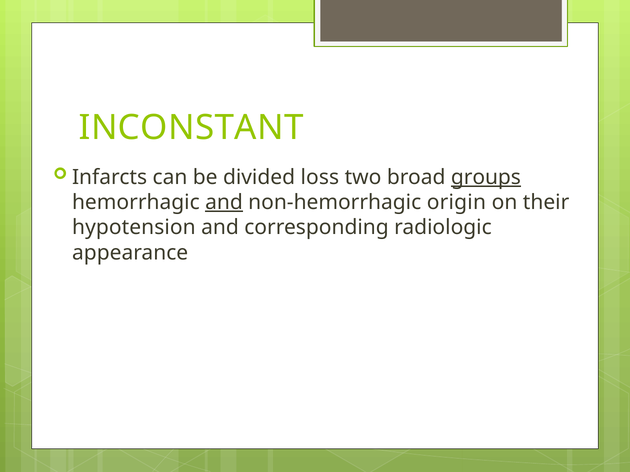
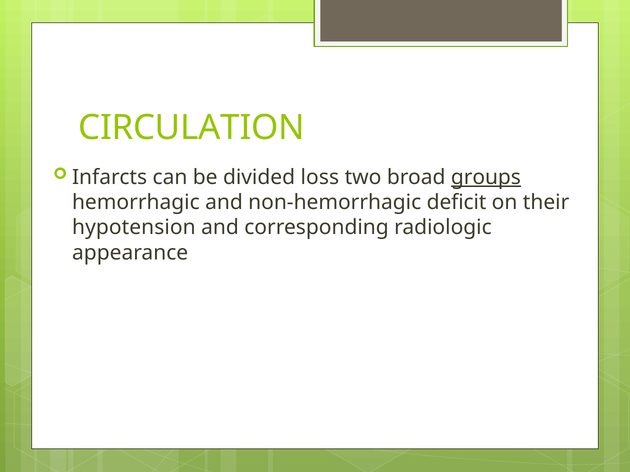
INCONSTANT: INCONSTANT -> CIRCULATION
and at (224, 203) underline: present -> none
origin: origin -> deficit
